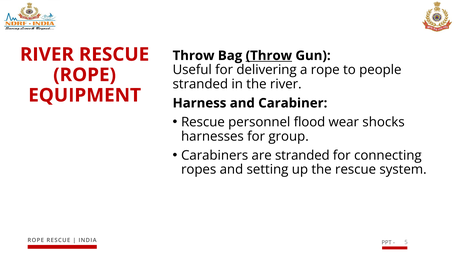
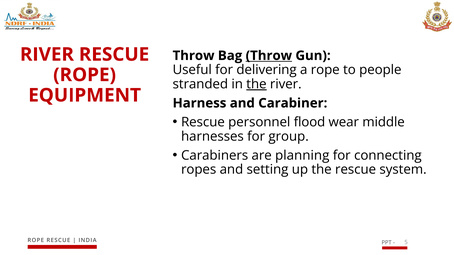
the at (256, 84) underline: none -> present
shocks: shocks -> middle
are stranded: stranded -> planning
